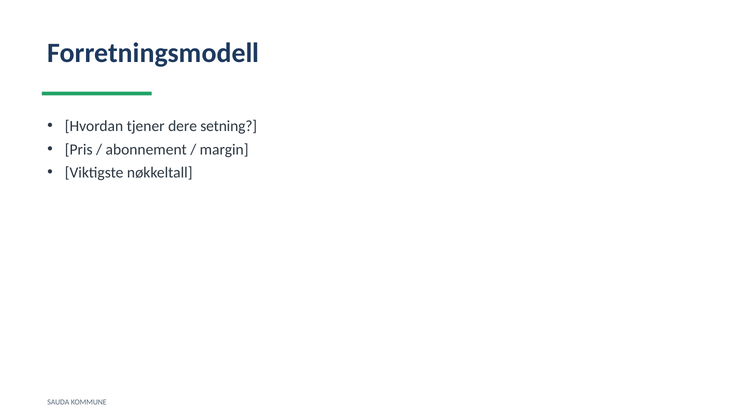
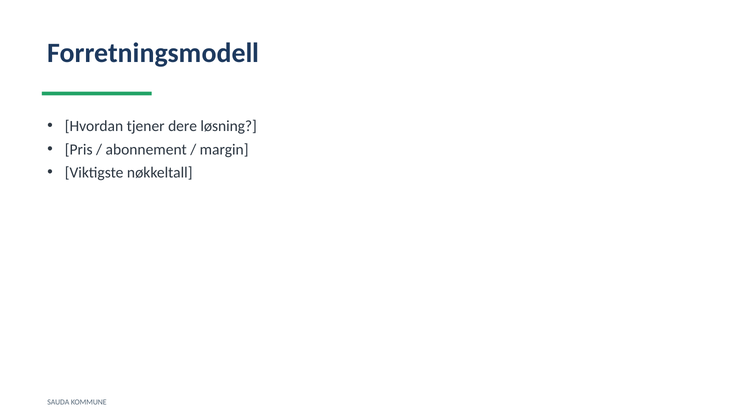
setning: setning -> løsning
